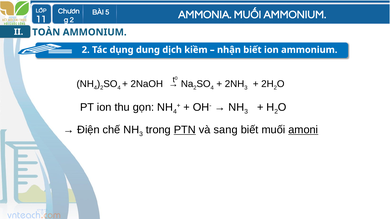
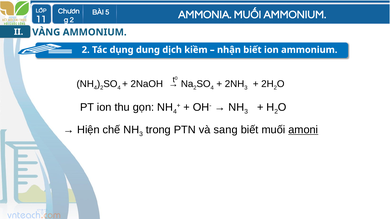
TOÀN: TOÀN -> VÀNG
Điện: Điện -> Hiện
PTN underline: present -> none
